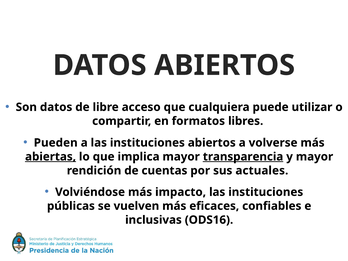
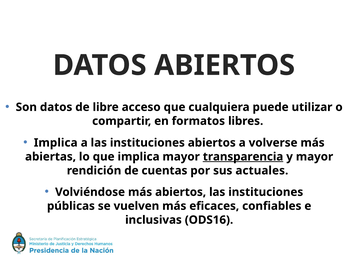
Pueden at (56, 143): Pueden -> Implica
abiertas underline: present -> none
más impacto: impacto -> abiertos
